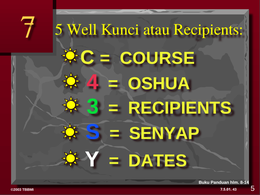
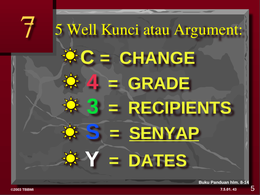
atau Recipients: Recipients -> Argument
COURSE: COURSE -> CHANGE
OSHUA: OSHUA -> GRADE
SENYAP underline: none -> present
